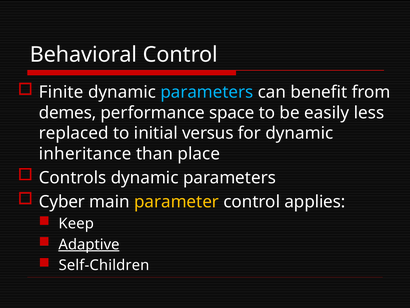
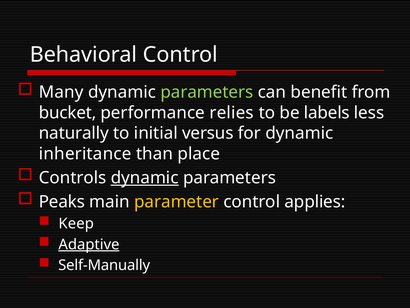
Finite: Finite -> Many
parameters at (207, 92) colour: light blue -> light green
demes: demes -> bucket
space: space -> relies
easily: easily -> labels
replaced: replaced -> naturally
dynamic at (145, 177) underline: none -> present
Cyber: Cyber -> Peaks
Self-Children: Self-Children -> Self-Manually
